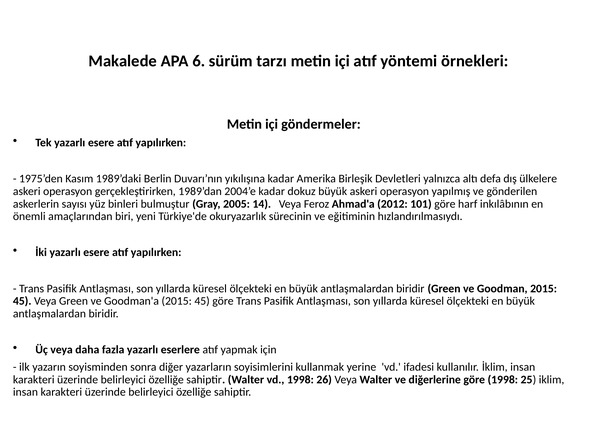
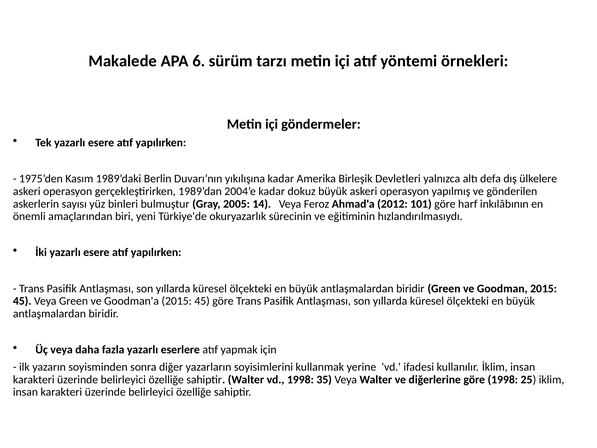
26: 26 -> 35
